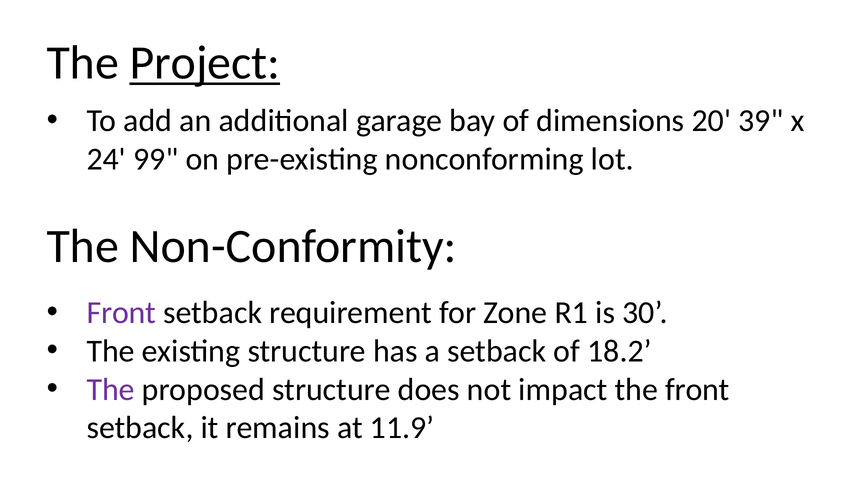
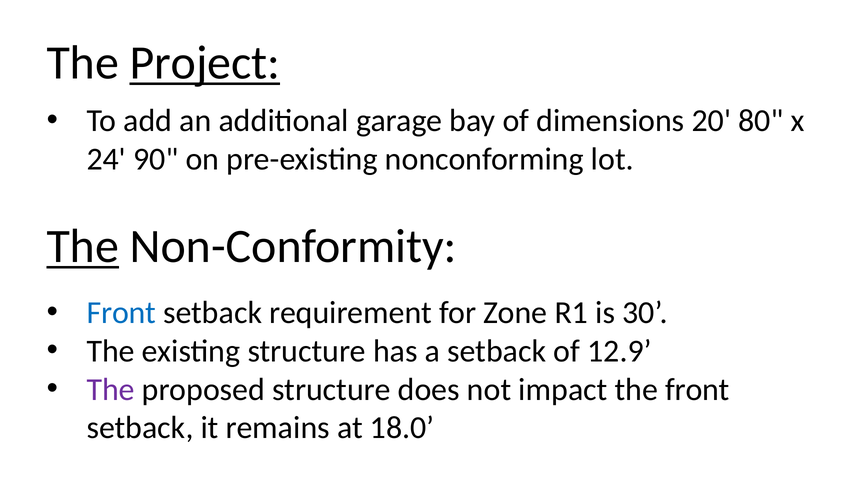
39: 39 -> 80
99: 99 -> 90
The at (83, 246) underline: none -> present
Front at (121, 312) colour: purple -> blue
18.2: 18.2 -> 12.9
11.9: 11.9 -> 18.0
